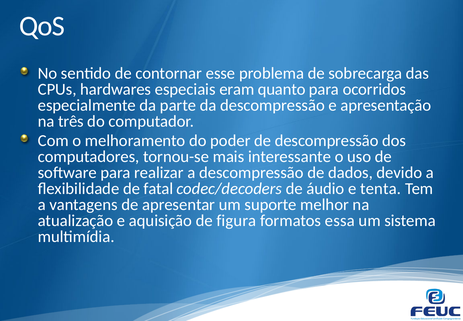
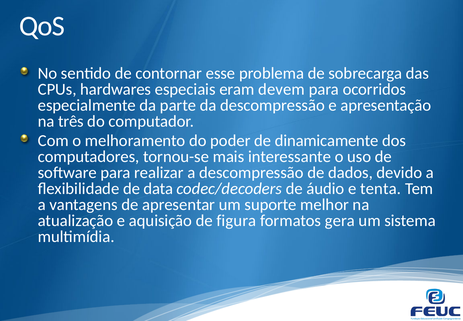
quanto: quanto -> devem
de descompressão: descompressão -> dinamicamente
fatal: fatal -> data
essa: essa -> gera
